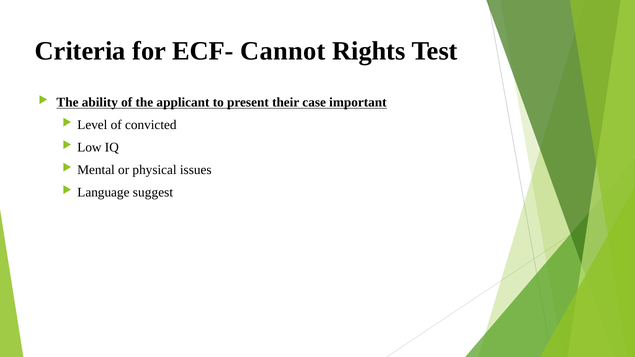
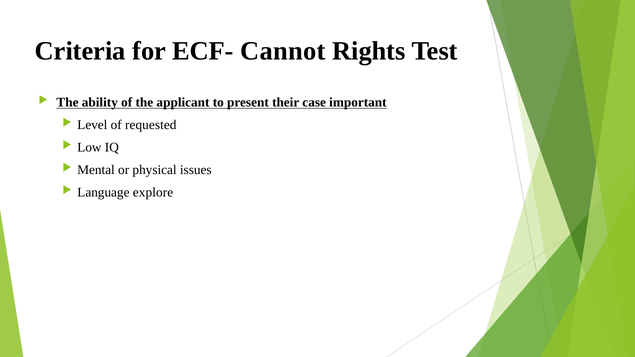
convicted: convicted -> requested
suggest: suggest -> explore
